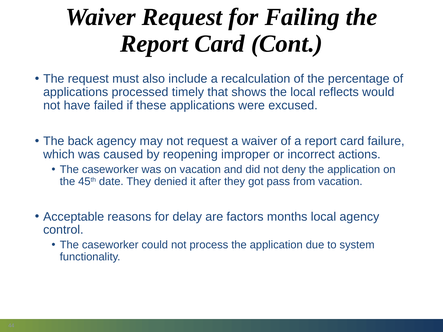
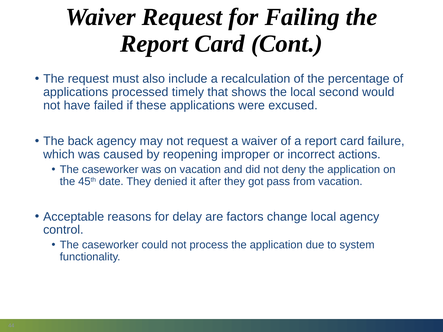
reflects: reflects -> second
months: months -> change
